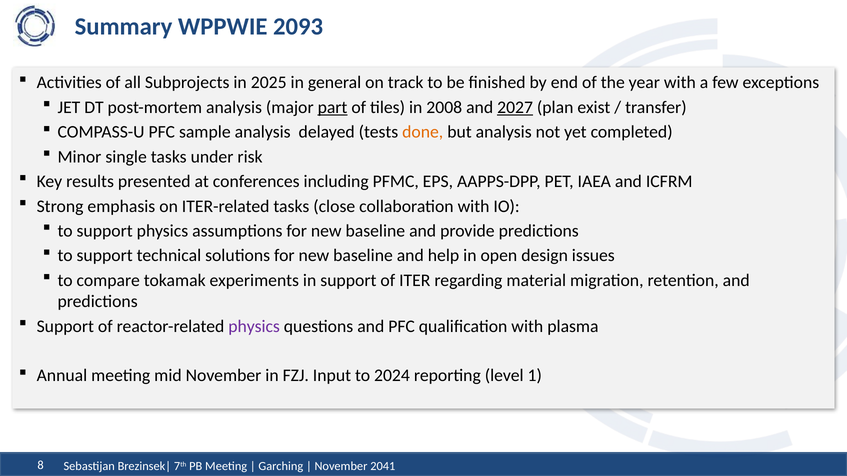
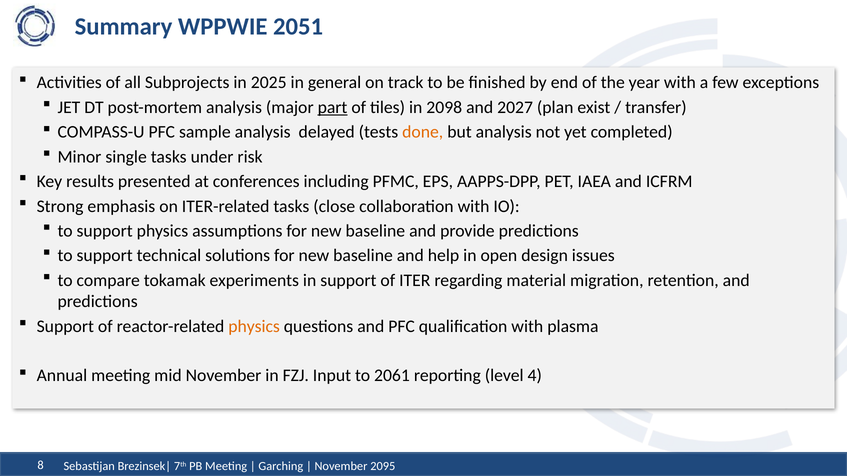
2093: 2093 -> 2051
2008: 2008 -> 2098
2027 underline: present -> none
physics at (254, 327) colour: purple -> orange
2024: 2024 -> 2061
1: 1 -> 4
2041: 2041 -> 2095
